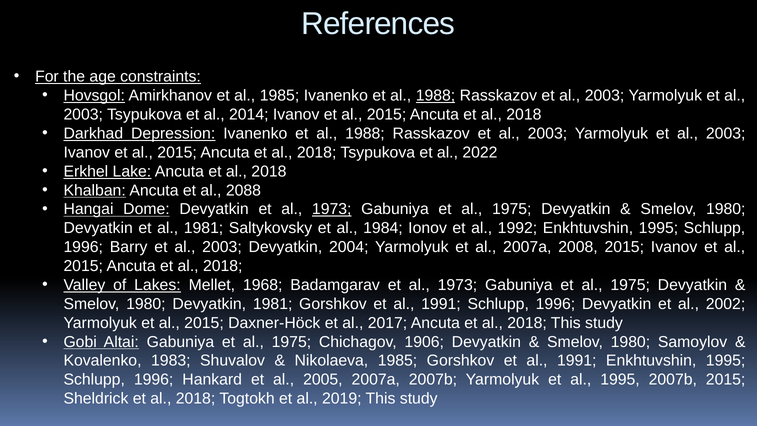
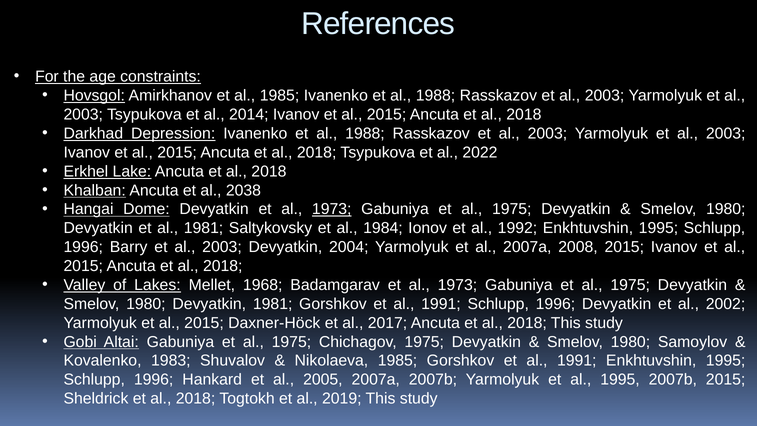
1988 at (435, 96) underline: present -> none
2088: 2088 -> 2038
Chichagov 1906: 1906 -> 1975
